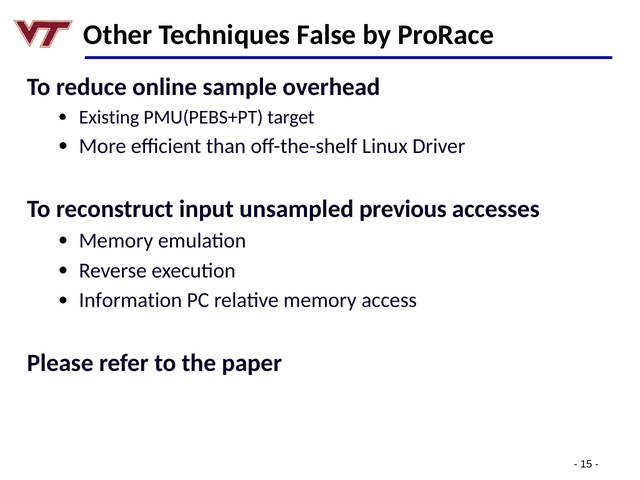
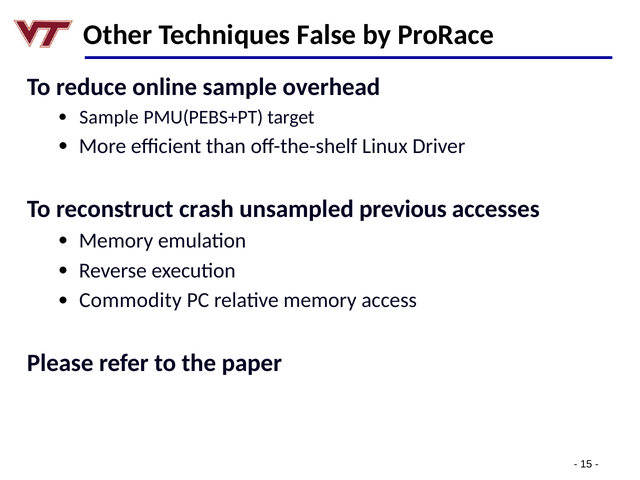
Existing at (109, 117): Existing -> Sample
input: input -> crash
Information: Information -> Commodity
